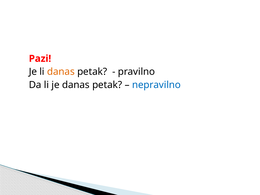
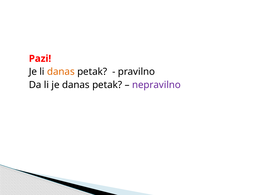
nepravilno colour: blue -> purple
